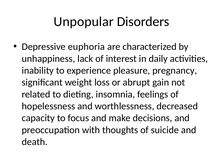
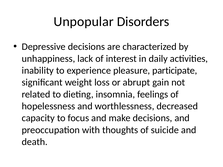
Depressive euphoria: euphoria -> decisions
pregnancy: pregnancy -> participate
